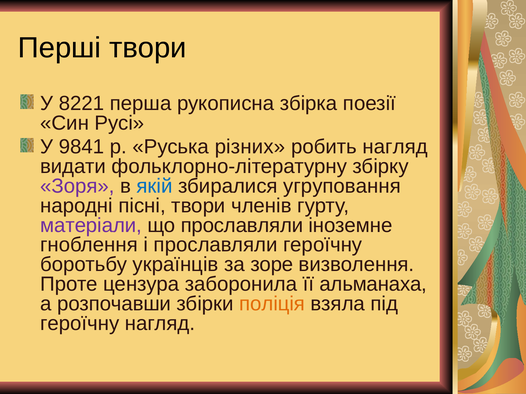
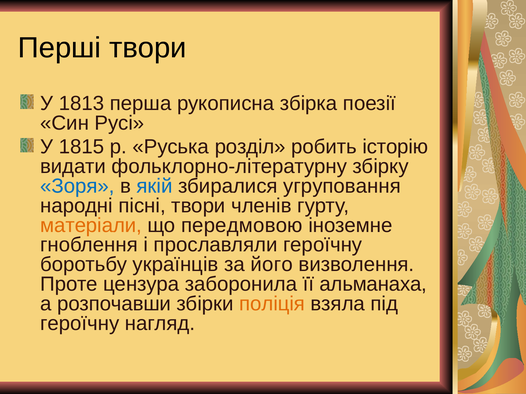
8221: 8221 -> 1813
9841: 9841 -> 1815
різних: різних -> розділ
робить нагляд: нагляд -> історію
Зоря colour: purple -> blue
матеріали colour: purple -> orange
що прославляли: прославляли -> передмовою
зоре: зоре -> його
